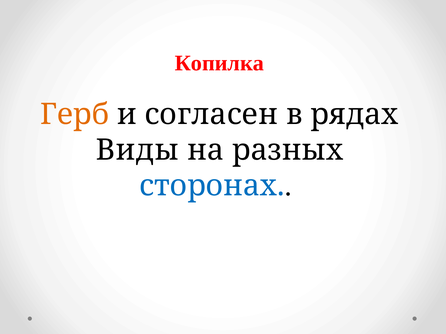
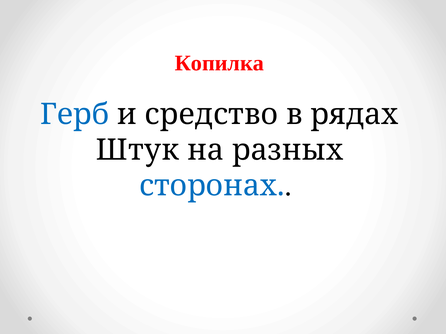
Герб colour: orange -> blue
согласен: согласен -> средство
Виды: Виды -> Штук
